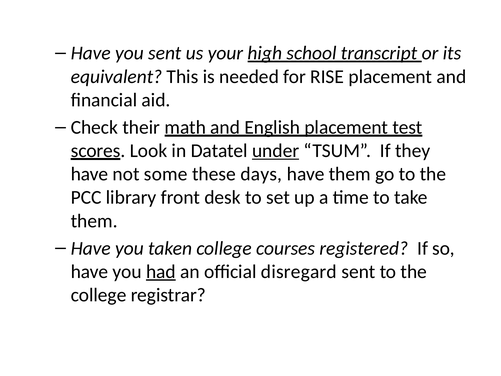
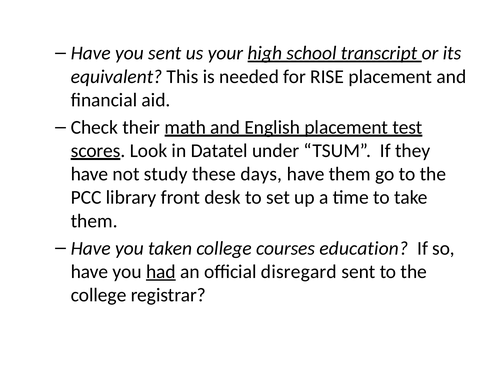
under underline: present -> none
some: some -> study
registered: registered -> education
